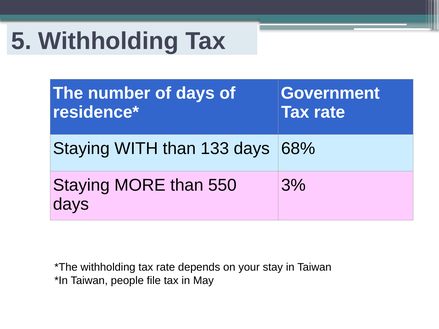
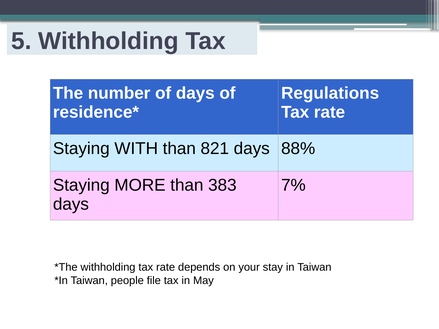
Government: Government -> Regulations
133: 133 -> 821
68%: 68% -> 88%
550: 550 -> 383
3%: 3% -> 7%
